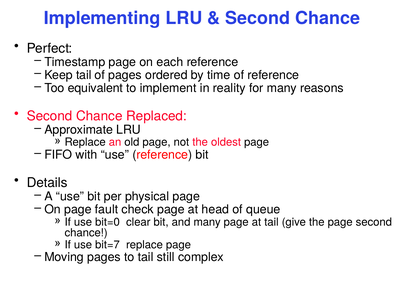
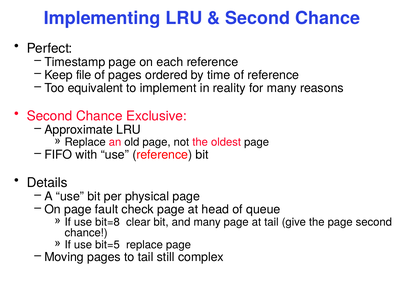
Keep tail: tail -> file
Replaced: Replaced -> Exclusive
bit=0: bit=0 -> bit=8
bit=7: bit=7 -> bit=5
